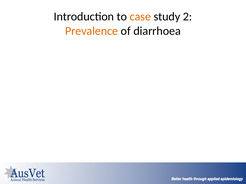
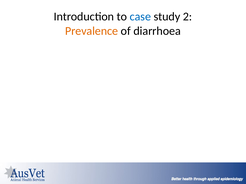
case colour: orange -> blue
